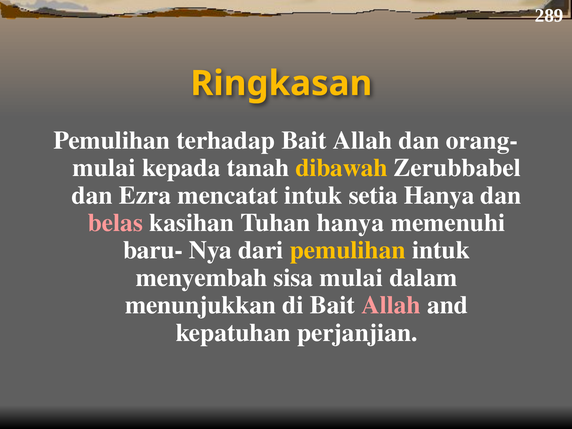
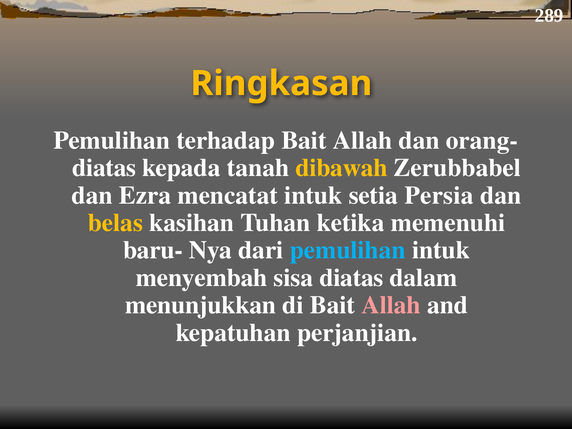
mulai at (104, 168): mulai -> diatas
setia Hanya: Hanya -> Persia
belas colour: pink -> yellow
Tuhan hanya: hanya -> ketika
pemulihan at (348, 250) colour: yellow -> light blue
sisa mulai: mulai -> diatas
